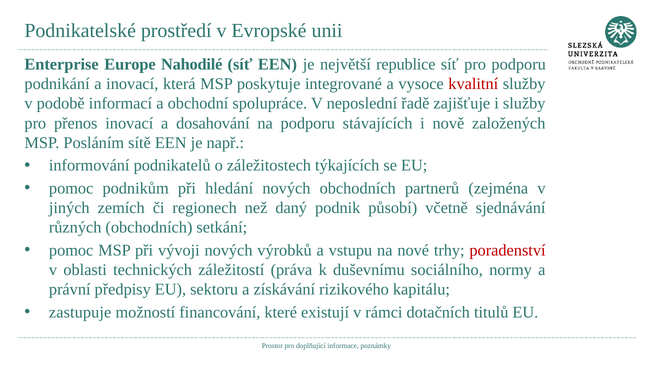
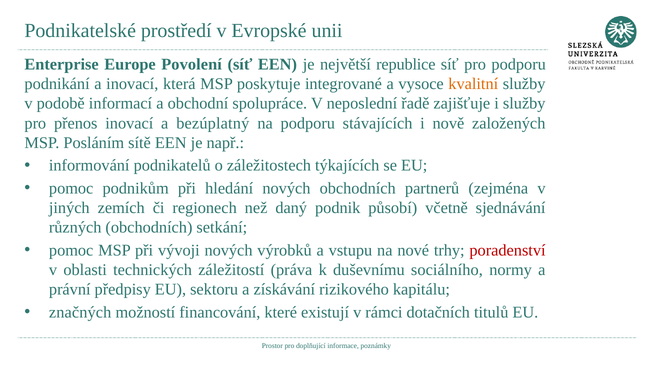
Nahodilé: Nahodilé -> Povolení
kvalitní colour: red -> orange
dosahování: dosahování -> bezúplatný
zastupuje: zastupuje -> značných
